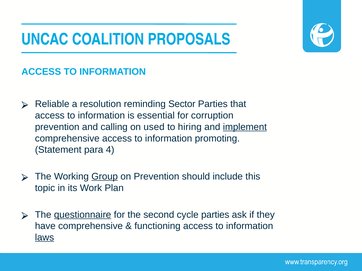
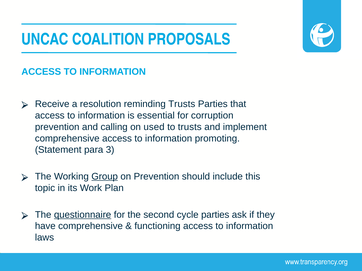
Reliable: Reliable -> Receive
reminding Sector: Sector -> Trusts
to hiring: hiring -> trusts
implement underline: present -> none
4: 4 -> 3
laws underline: present -> none
